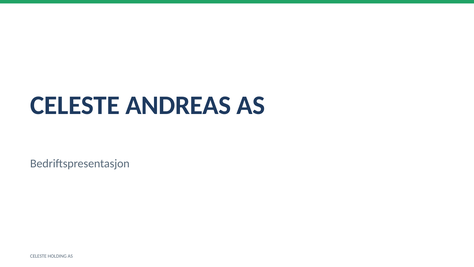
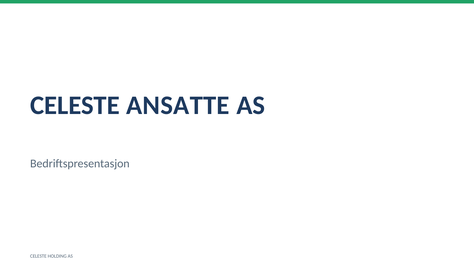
ANDREAS: ANDREAS -> ANSATTE
